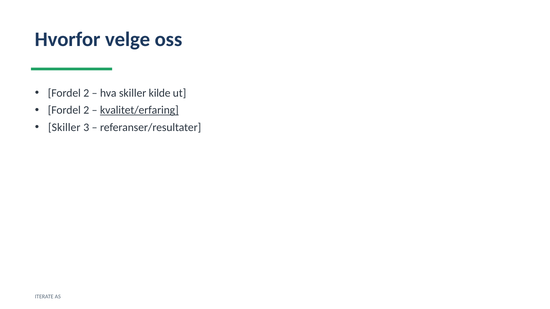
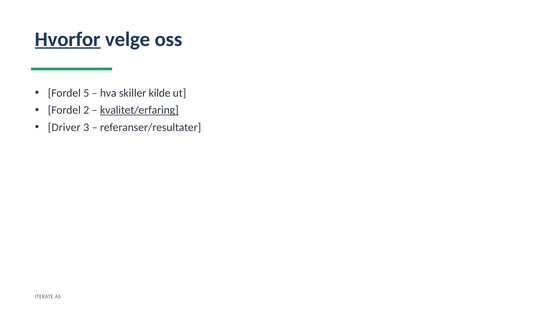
Hvorfor underline: none -> present
2 at (86, 93): 2 -> 5
Skiller at (64, 128): Skiller -> Driver
